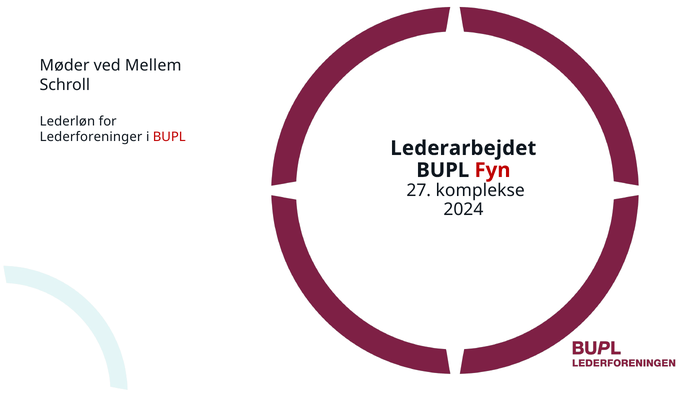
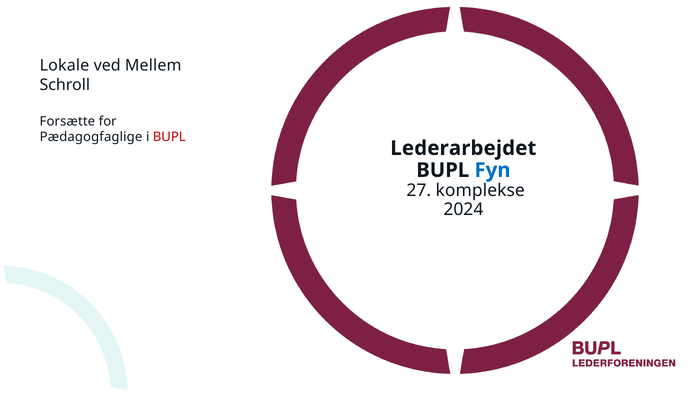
Møder: Møder -> Lokale
Lederløn: Lederløn -> Forsætte
Lederforeninger: Lederforeninger -> Pædagogfaglige
Fyn colour: red -> blue
